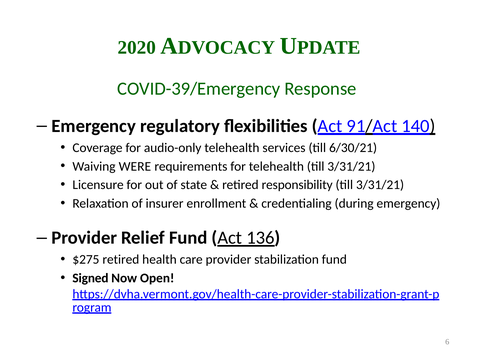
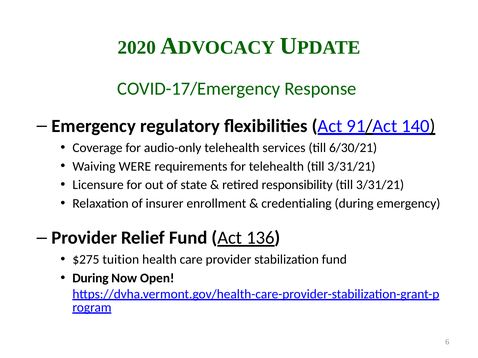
COVID-39/Emergency: COVID-39/Emergency -> COVID-17/Emergency
$275 retired: retired -> tuition
Signed at (90, 279): Signed -> During
